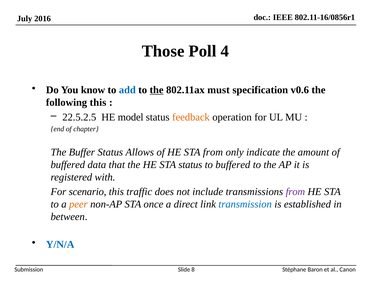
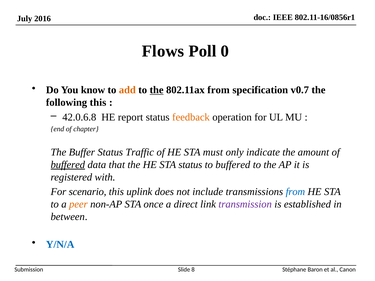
Those: Those -> Flows
4: 4 -> 0
add colour: blue -> orange
802.11ax must: must -> from
v0.6: v0.6 -> v0.7
22.5.2.5: 22.5.2.5 -> 42.0.6.8
model: model -> report
Allows: Allows -> Traffic
STA from: from -> must
buffered at (68, 165) underline: none -> present
traffic: traffic -> uplink
from at (295, 192) colour: purple -> blue
transmission colour: blue -> purple
